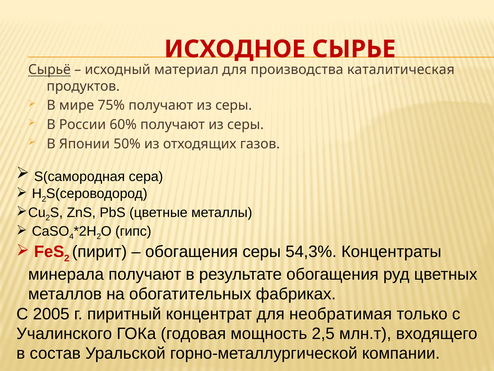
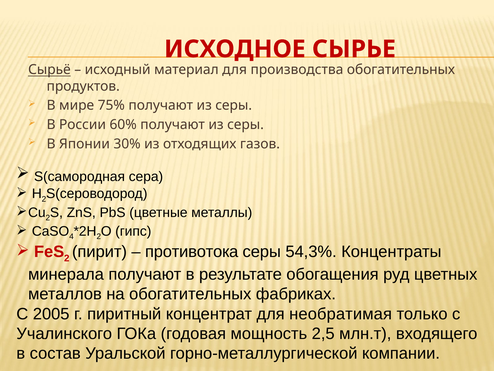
производства каталитическая: каталитическая -> обогатительных
50%: 50% -> 30%
обогащения at (192, 252): обогащения -> противотока
